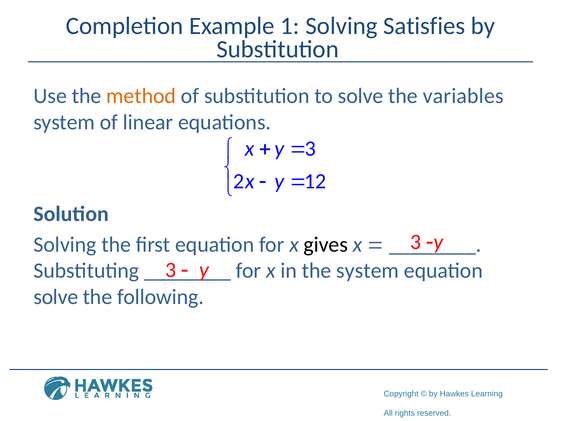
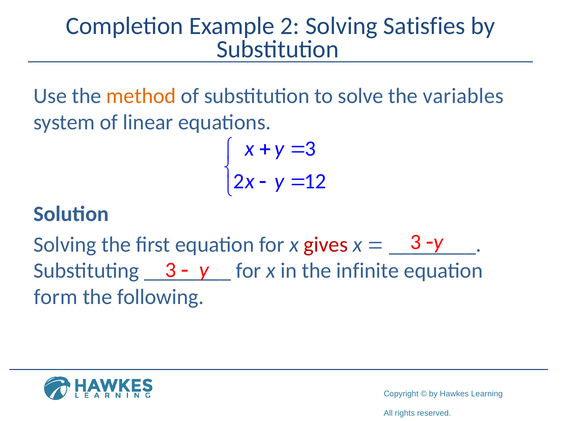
Example 1: 1 -> 2
gives colour: black -> red
the system: system -> infinite
solve at (56, 297): solve -> form
